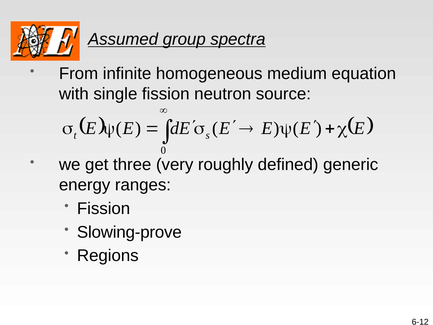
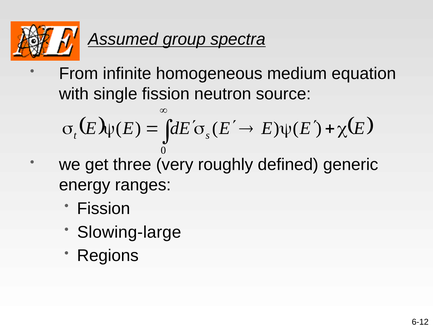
Slowing-prove: Slowing-prove -> Slowing-large
